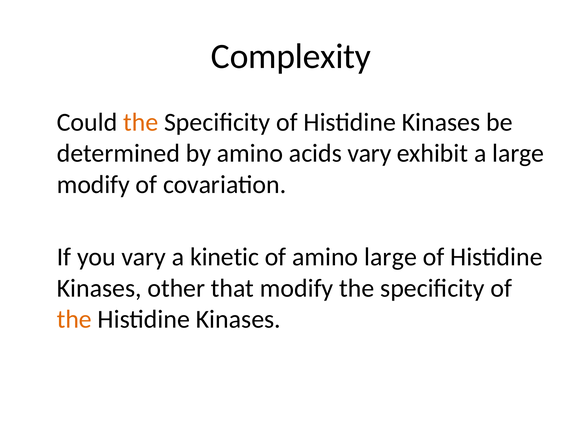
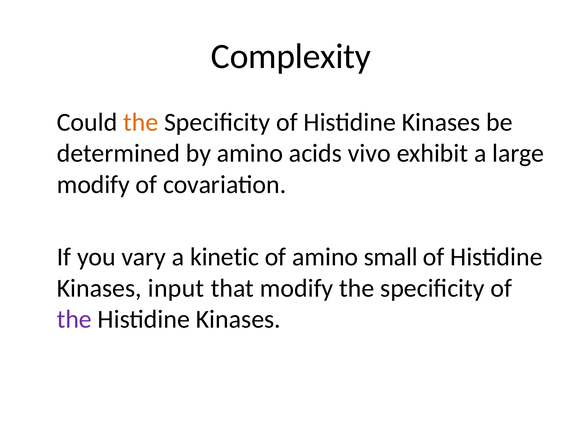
acids vary: vary -> vivo
amino large: large -> small
other: other -> input
the at (74, 319) colour: orange -> purple
